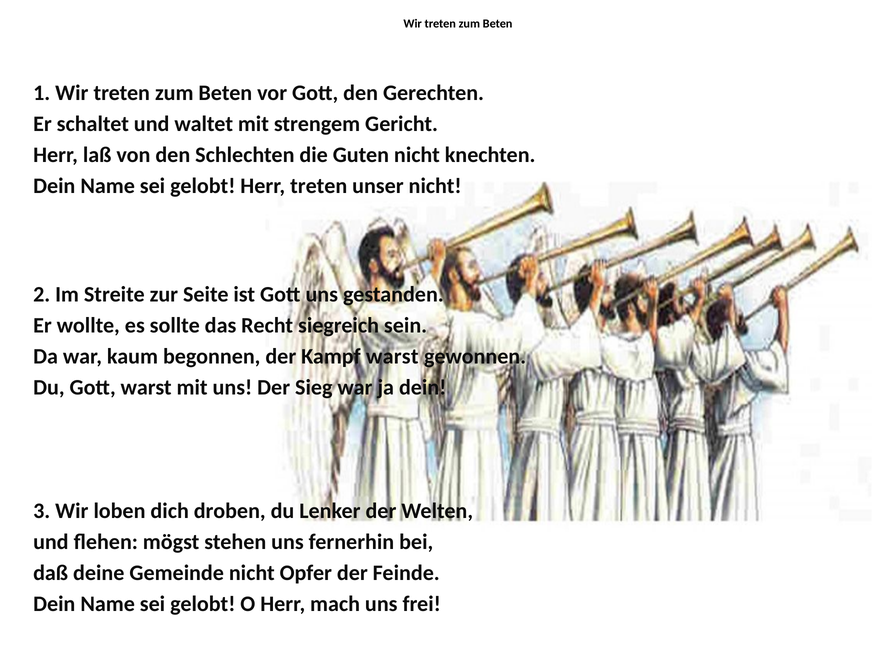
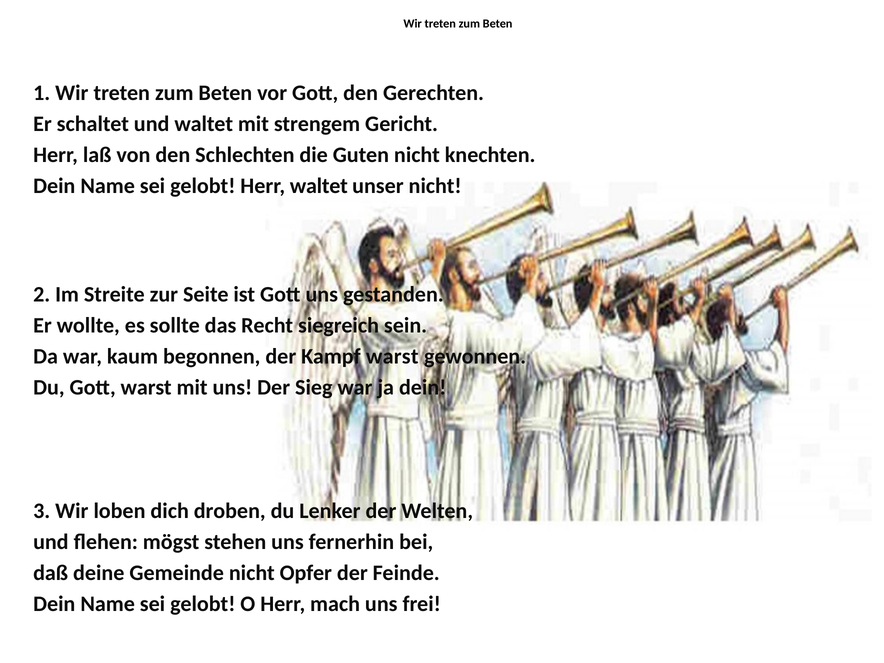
Herr treten: treten -> waltet
